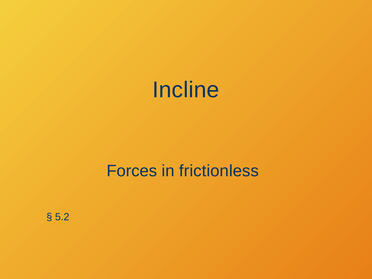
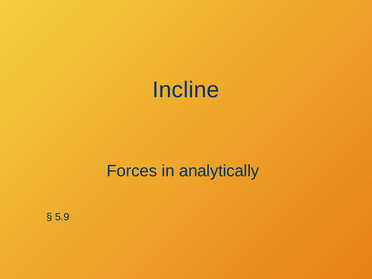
frictionless: frictionless -> analytically
5.2: 5.2 -> 5.9
